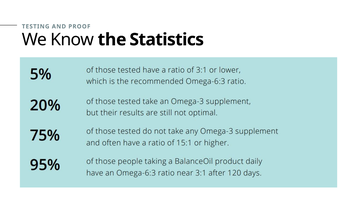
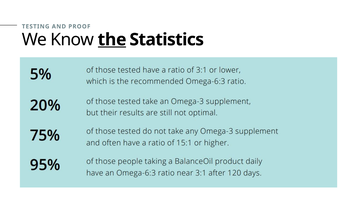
the underline: none -> present
